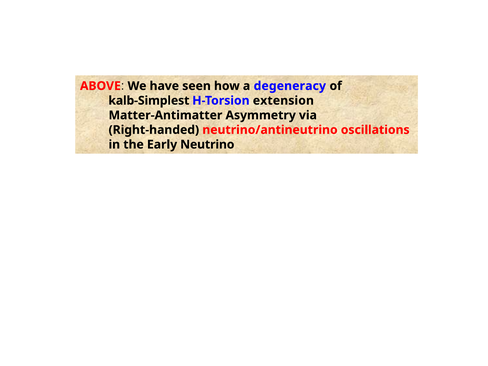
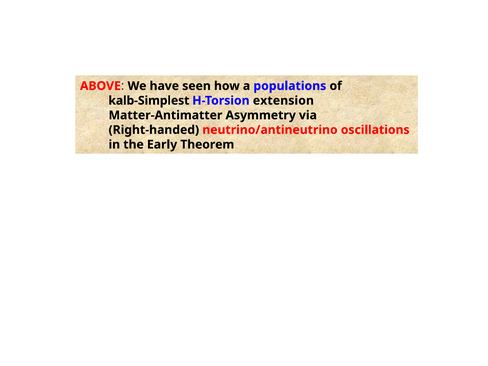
degeneracy: degeneracy -> populations
Neutrino: Neutrino -> Theorem
